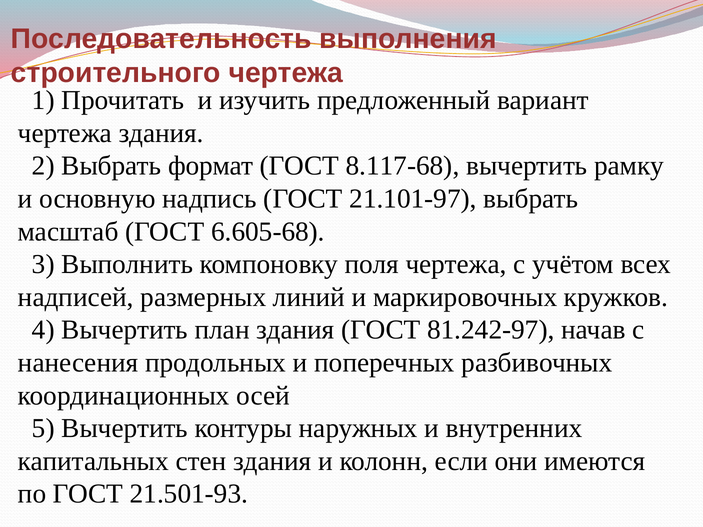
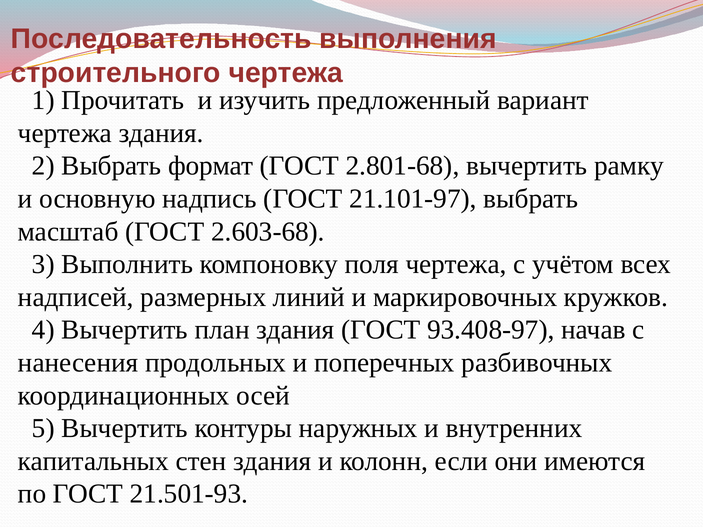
8.117-68: 8.117-68 -> 2.801-68
6.605-68: 6.605-68 -> 2.603-68
81.242-97: 81.242-97 -> 93.408-97
